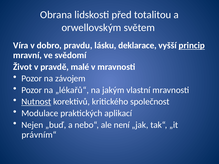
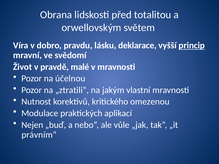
závojem: závojem -> účelnou
„lékařů“: „lékařů“ -> „ztratili“
Nutnost underline: present -> none
společnost: společnost -> omezenou
není: není -> vůle
